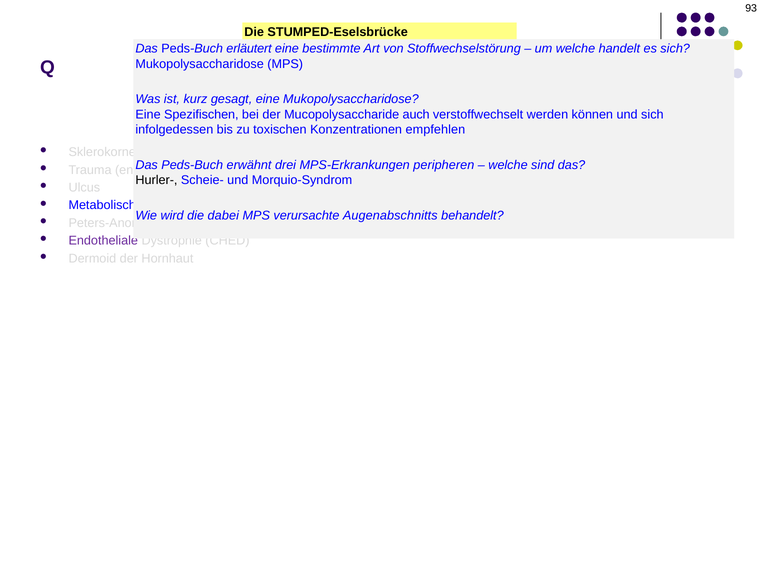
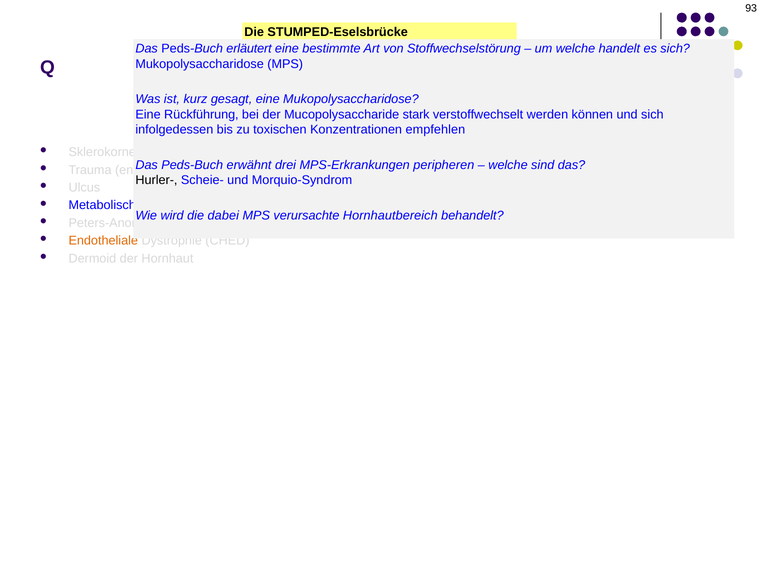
Spezifischen: Spezifischen -> Rückführung
auch: auch -> stark
Augenabschnitts: Augenabschnitts -> Hornhautbereich
Bereit: Bereit -> Frage
Endotheliale colour: purple -> orange
